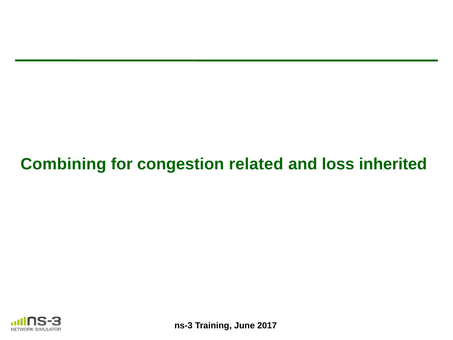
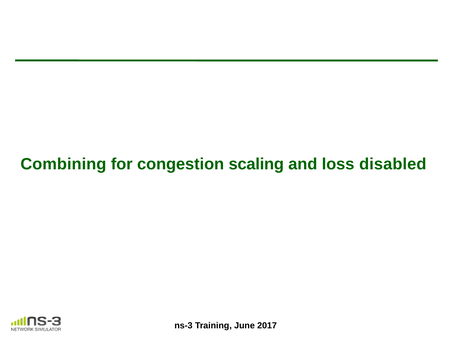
related: related -> scaling
inherited: inherited -> disabled
